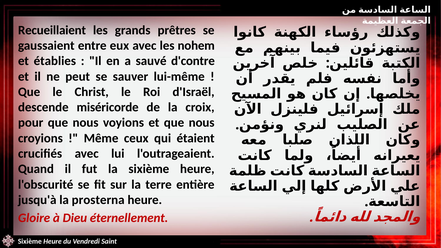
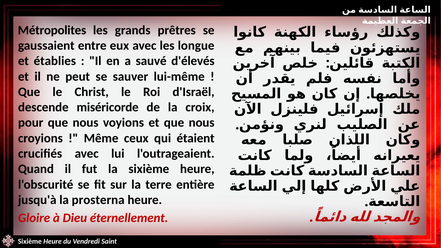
Recueillaient: Recueillaient -> Métropolites
nohem: nohem -> longue
d'contre: d'contre -> d'élevés
